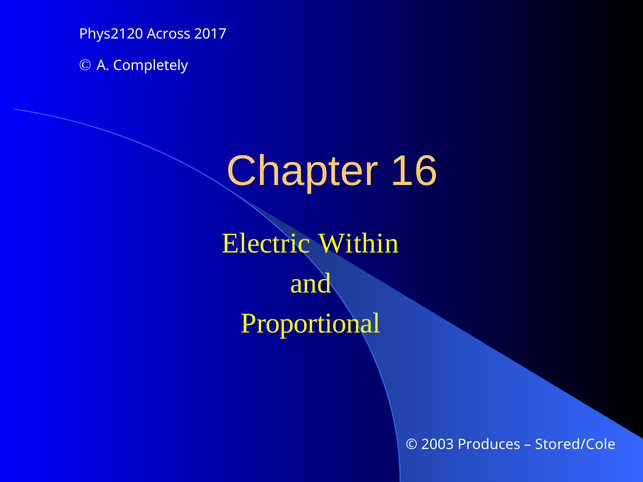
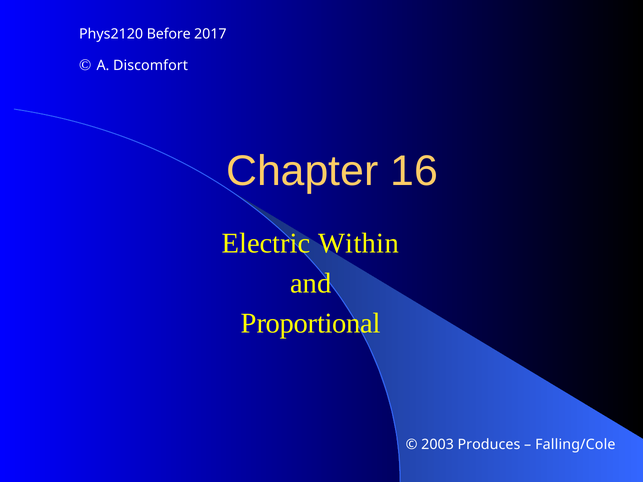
Across: Across -> Before
Completely: Completely -> Discomfort
Stored/Cole: Stored/Cole -> Falling/Cole
